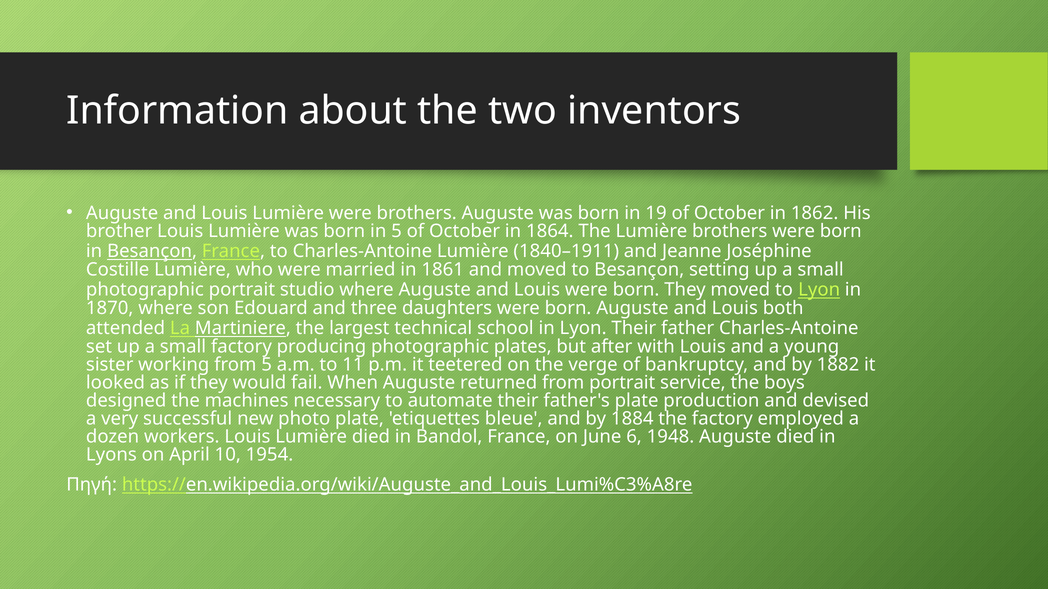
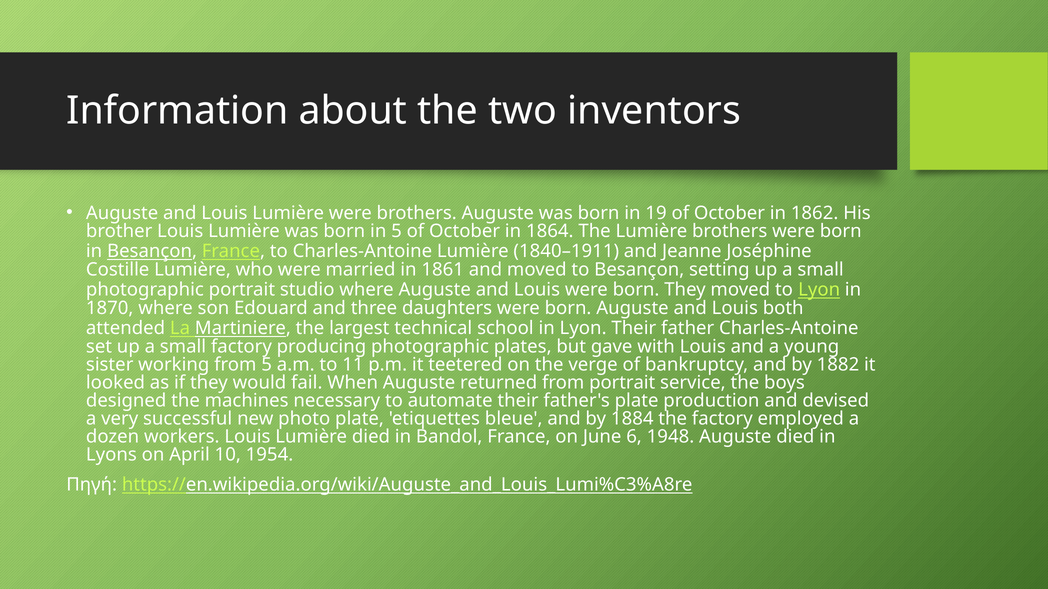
after: after -> gave
